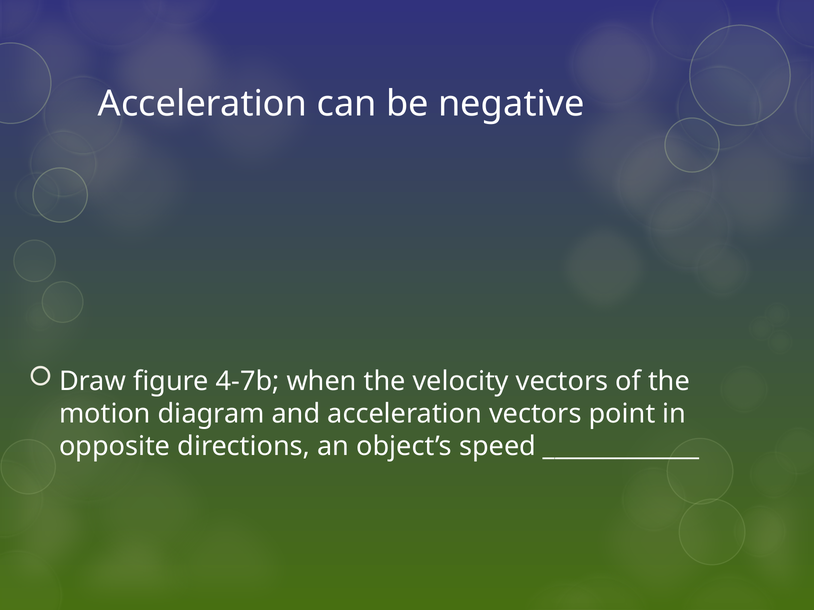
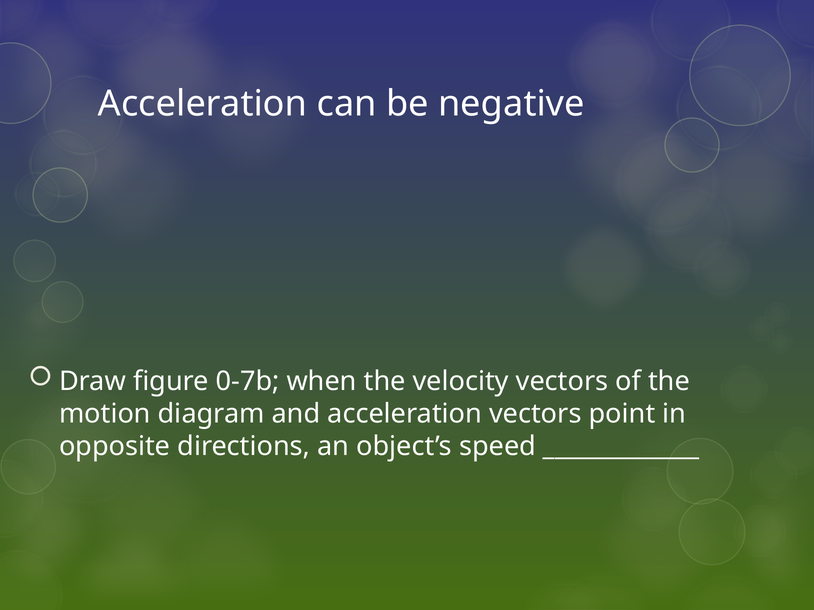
4-7b: 4-7b -> 0-7b
